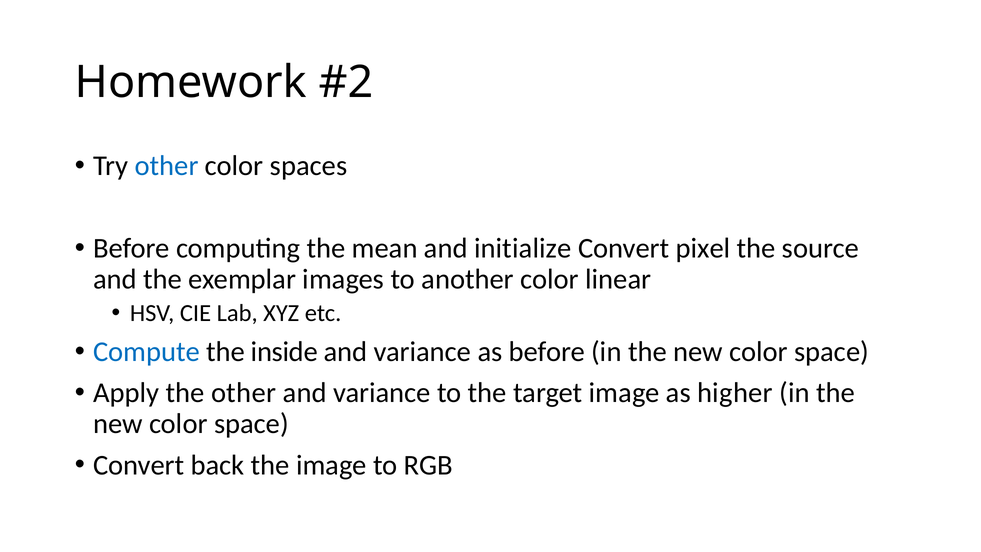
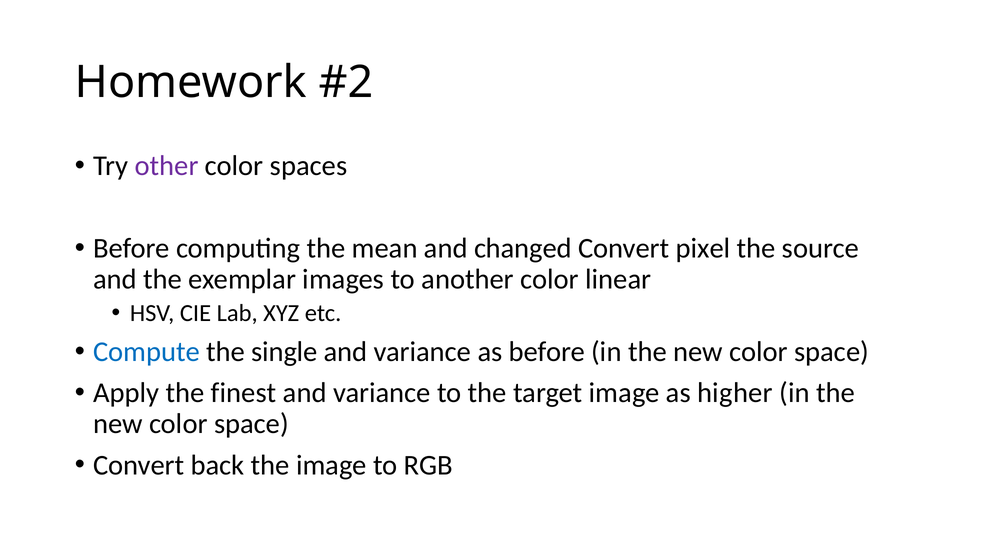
other at (167, 166) colour: blue -> purple
initialize: initialize -> changed
inside: inside -> single
the other: other -> finest
